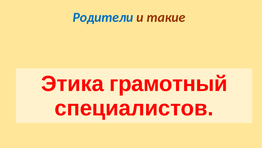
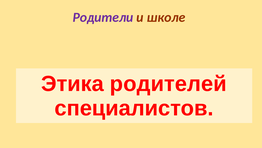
Родители colour: blue -> purple
такие: такие -> школе
грамотный: грамотный -> родителей
